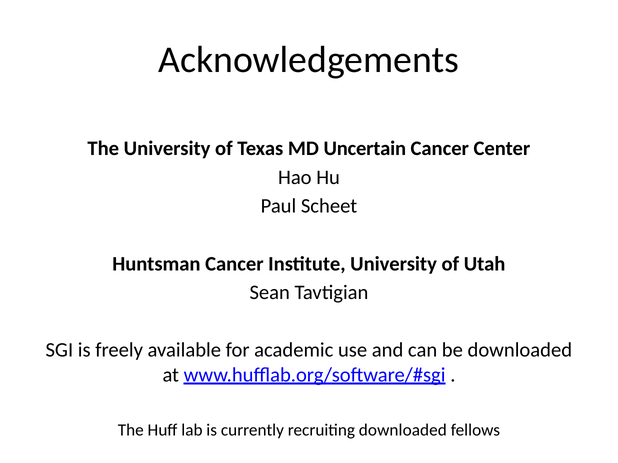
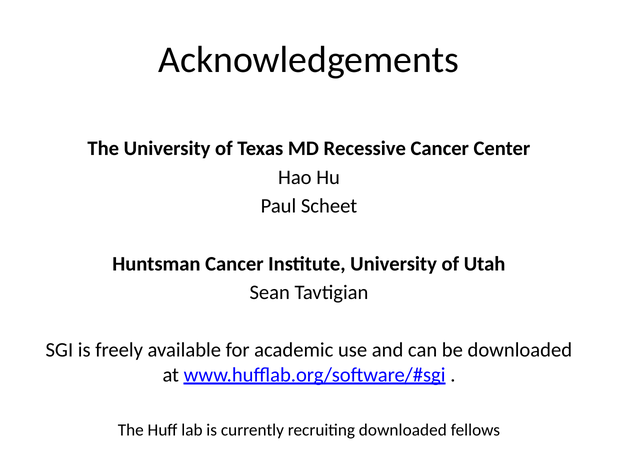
Uncertain: Uncertain -> Recessive
